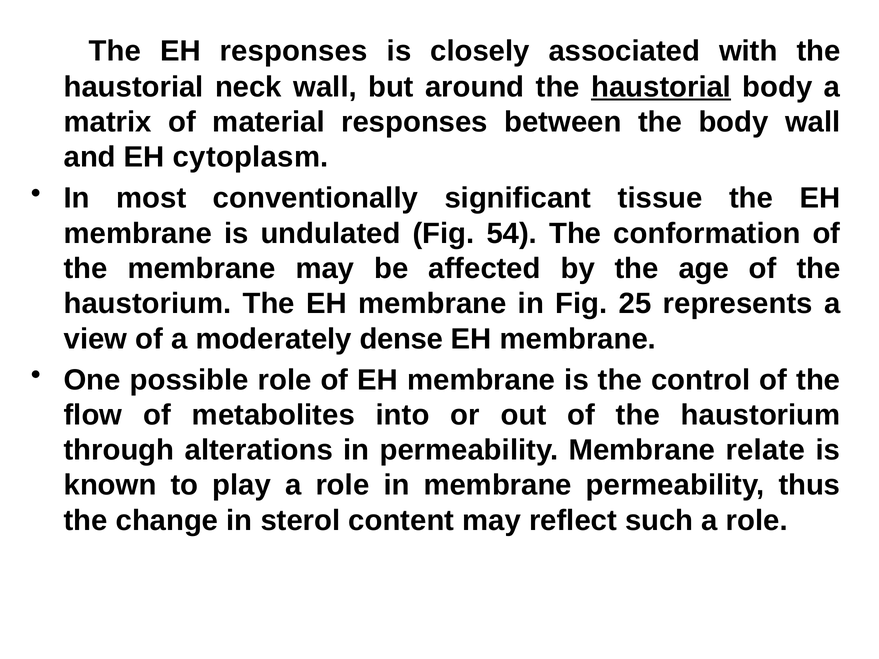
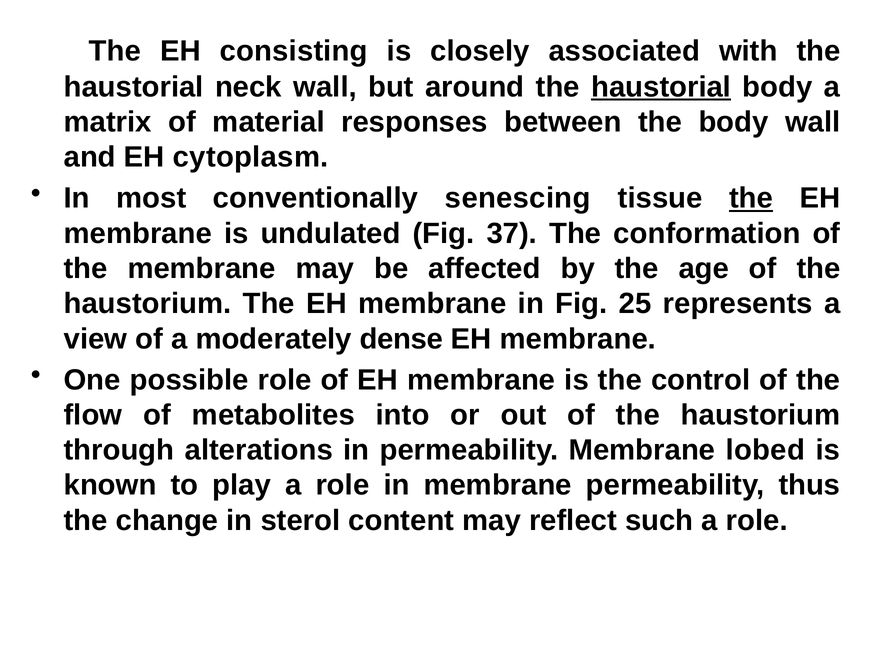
EH responses: responses -> consisting
significant: significant -> senescing
the at (751, 198) underline: none -> present
54: 54 -> 37
relate: relate -> lobed
